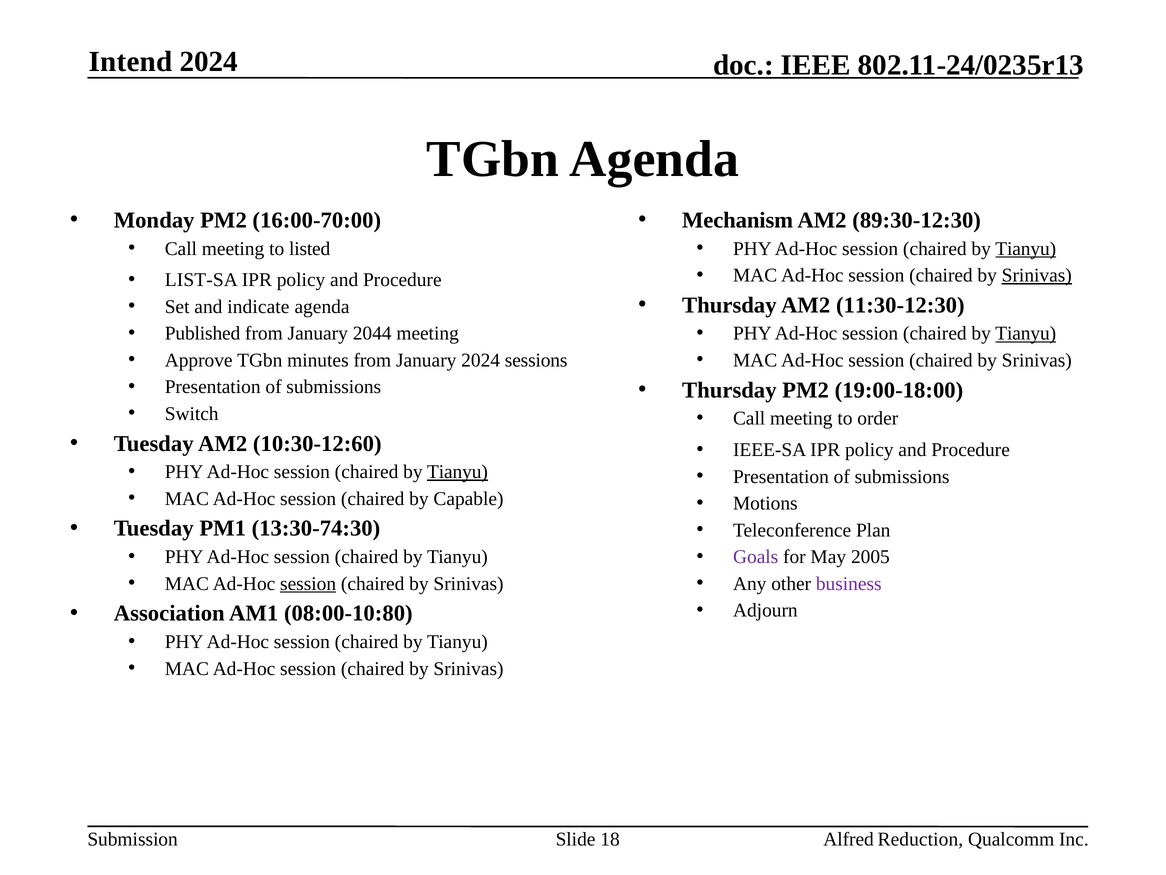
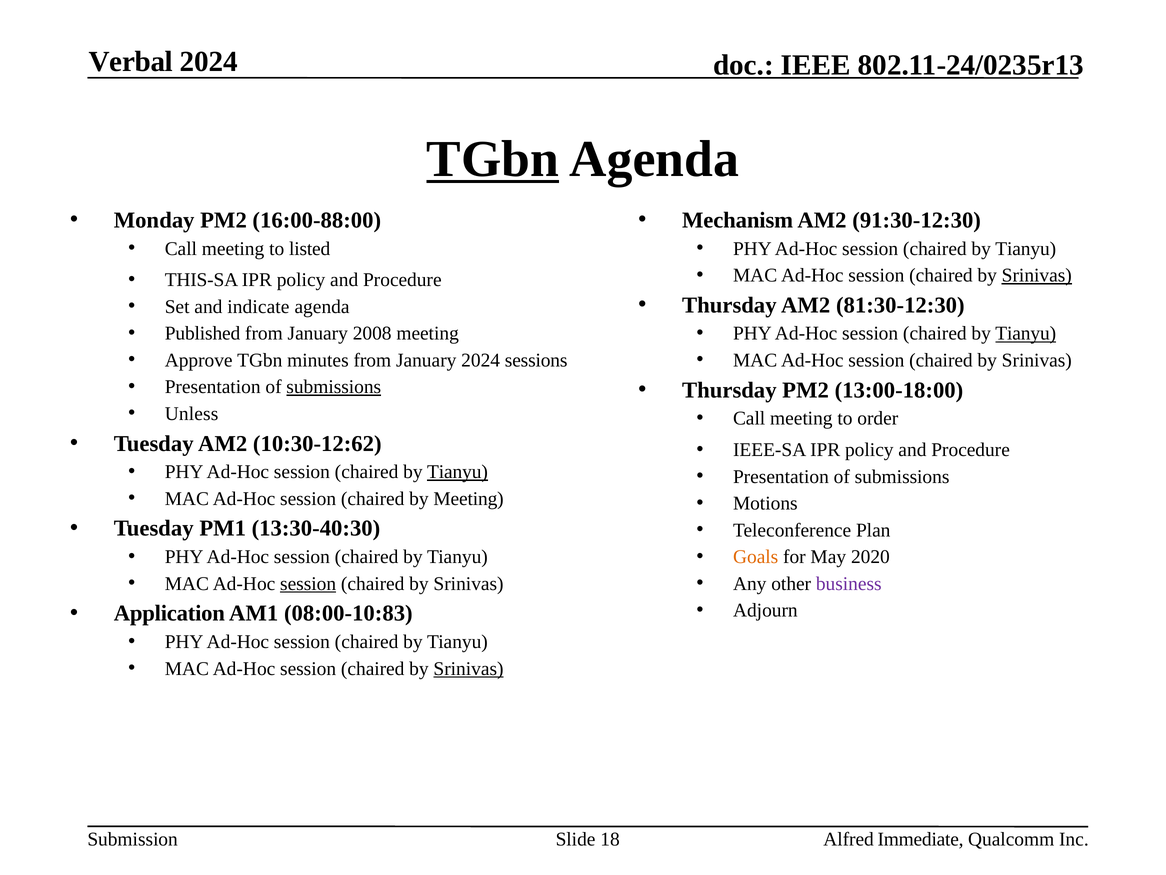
Intend: Intend -> Verbal
TGbn at (493, 159) underline: none -> present
16:00-70:00: 16:00-70:00 -> 16:00-88:00
89:30-12:30: 89:30-12:30 -> 91:30-12:30
Tianyu at (1026, 248) underline: present -> none
LIST-SA: LIST-SA -> THIS-SA
11:30-12:30: 11:30-12:30 -> 81:30-12:30
2044: 2044 -> 2008
submissions at (334, 387) underline: none -> present
19:00-18:00: 19:00-18:00 -> 13:00-18:00
Switch: Switch -> Unless
10:30-12:60: 10:30-12:60 -> 10:30-12:62
by Capable: Capable -> Meeting
13:30-74:30: 13:30-74:30 -> 13:30-40:30
Goals colour: purple -> orange
2005: 2005 -> 2020
Association: Association -> Application
08:00-10:80: 08:00-10:80 -> 08:00-10:83
Srinivas at (469, 668) underline: none -> present
Reduction: Reduction -> Immediate
